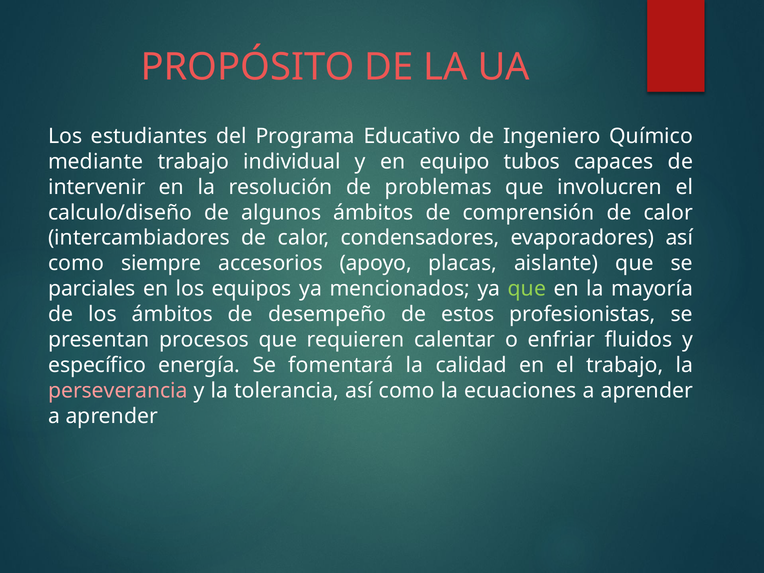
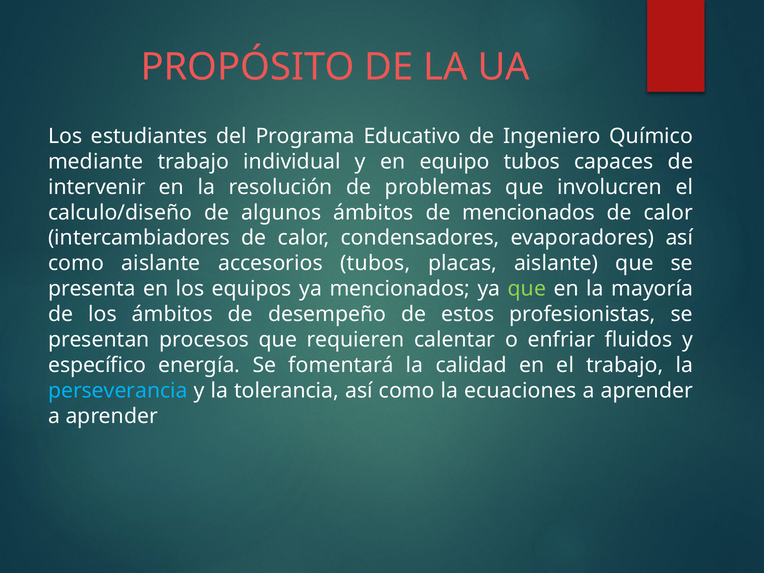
de comprensión: comprensión -> mencionados
como siempre: siempre -> aislante
accesorios apoyo: apoyo -> tubos
parciales: parciales -> presenta
perseverancia colour: pink -> light blue
